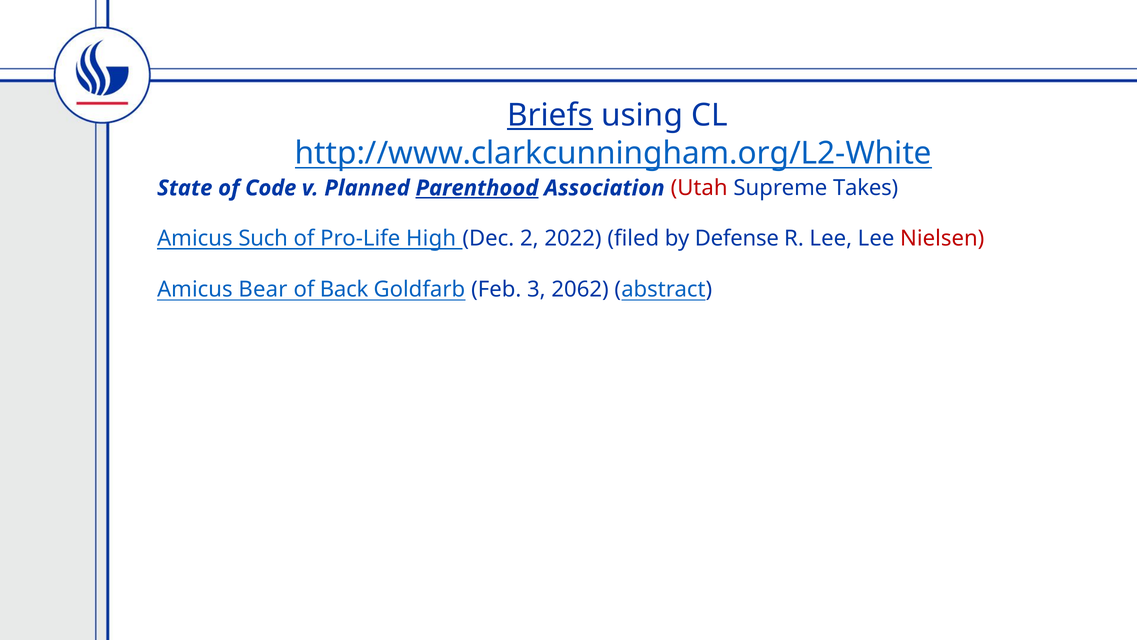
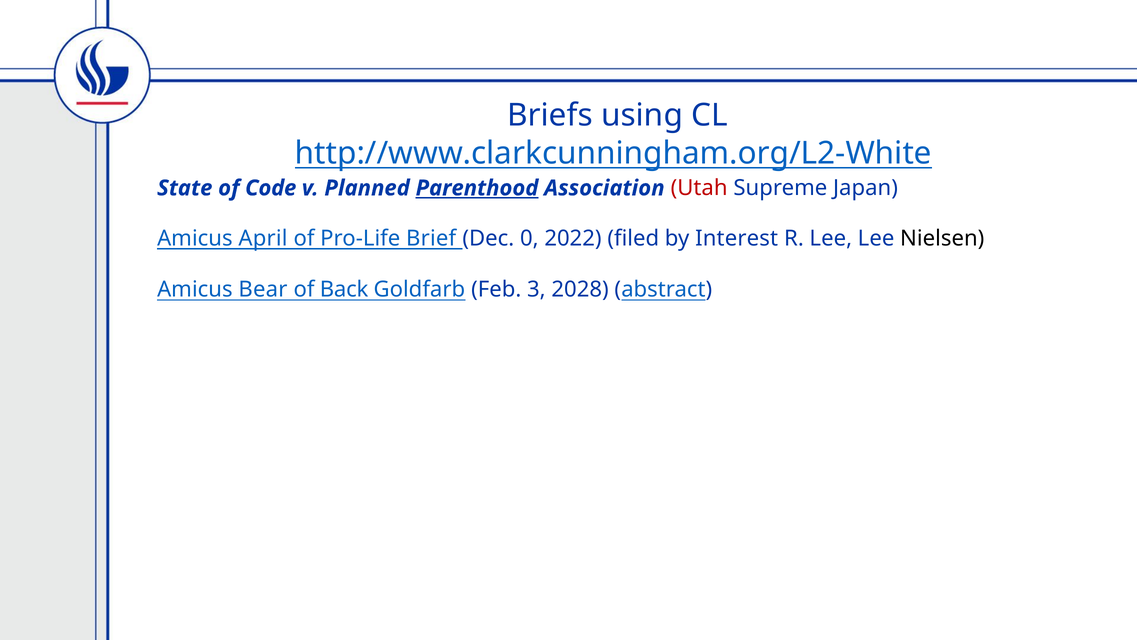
Briefs underline: present -> none
Takes: Takes -> Japan
Such: Such -> April
High: High -> Brief
2: 2 -> 0
Defense: Defense -> Interest
Nielsen colour: red -> black
2062: 2062 -> 2028
